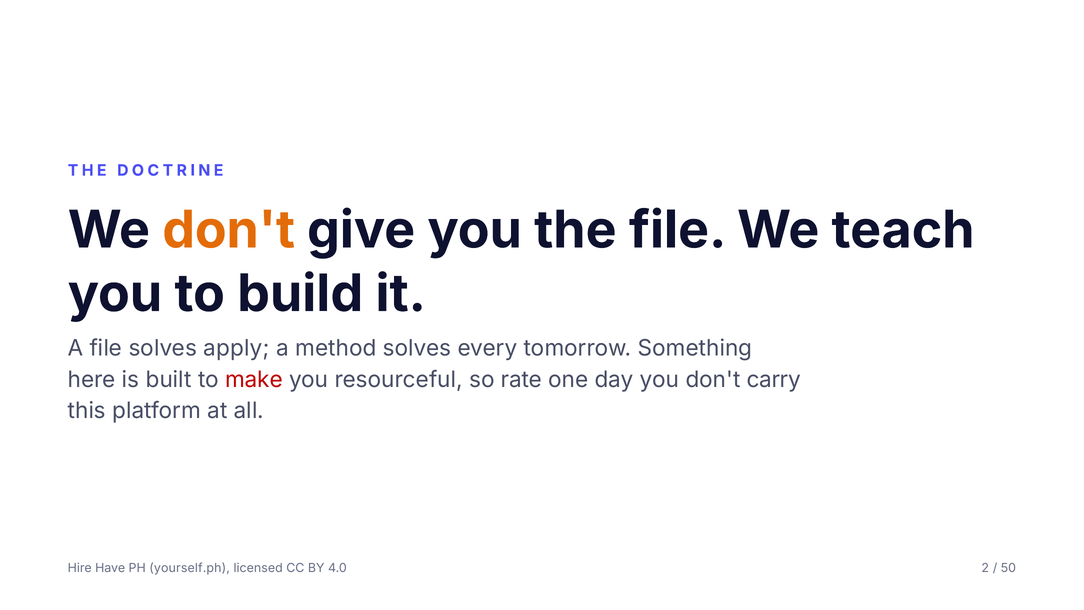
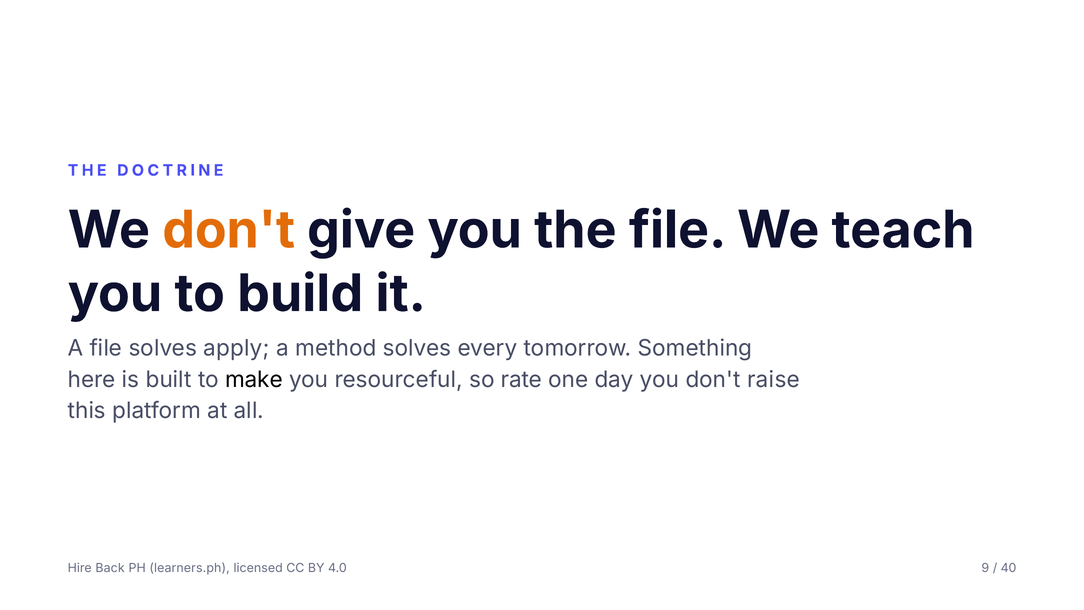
make colour: red -> black
carry: carry -> raise
Have: Have -> Back
yourself.ph: yourself.ph -> learners.ph
2: 2 -> 9
50: 50 -> 40
